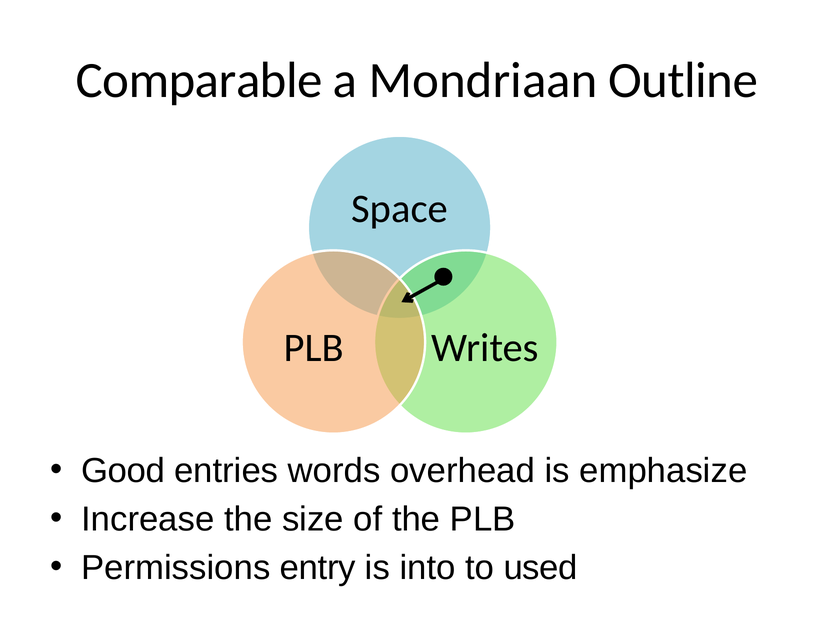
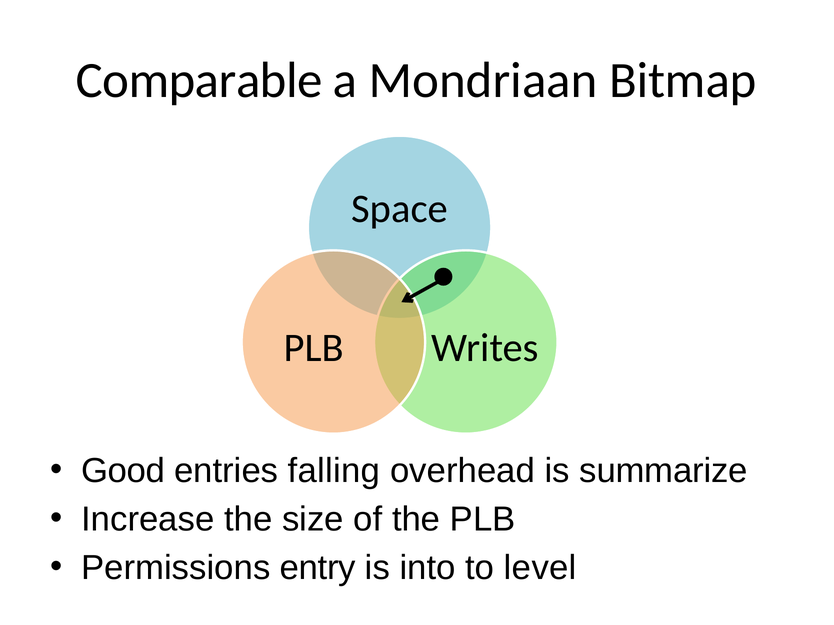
Outline: Outline -> Bitmap
words: words -> falling
emphasize: emphasize -> summarize
used: used -> level
